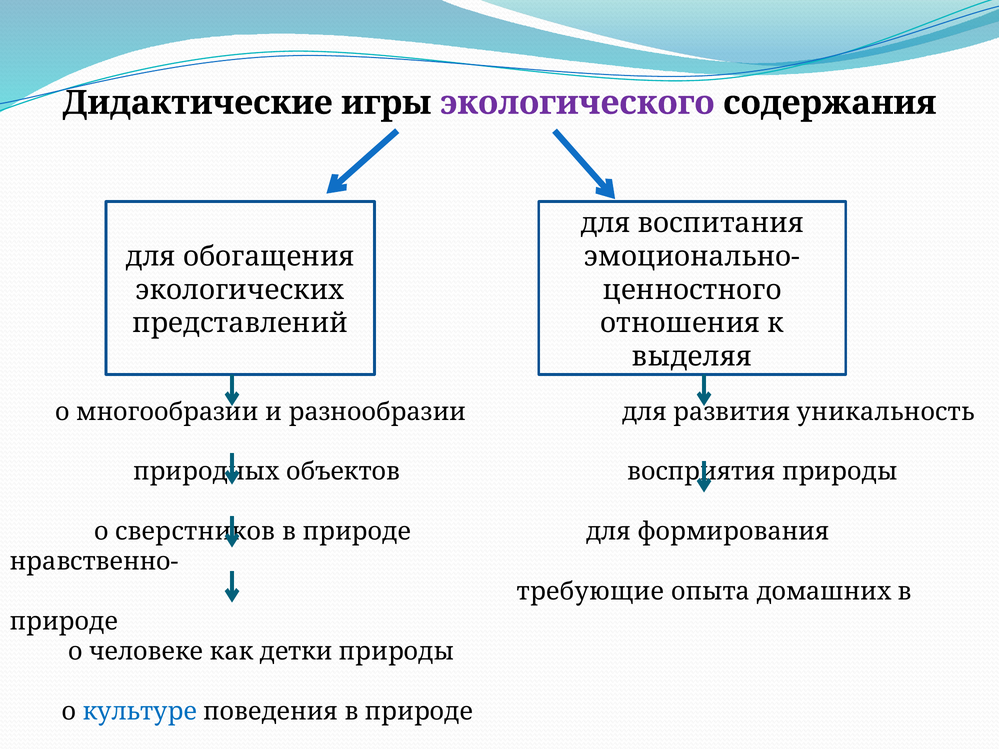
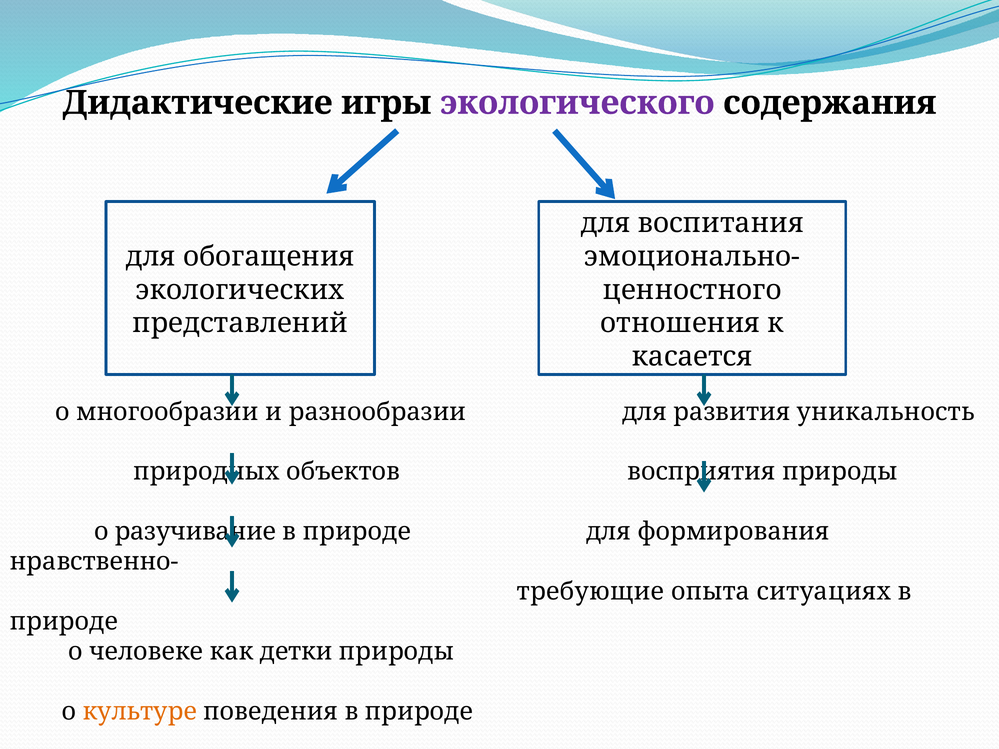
выделяя: выделяя -> касается
сверстников: сверстников -> разучивание
домашних: домашних -> ситуациях
культуре colour: blue -> orange
